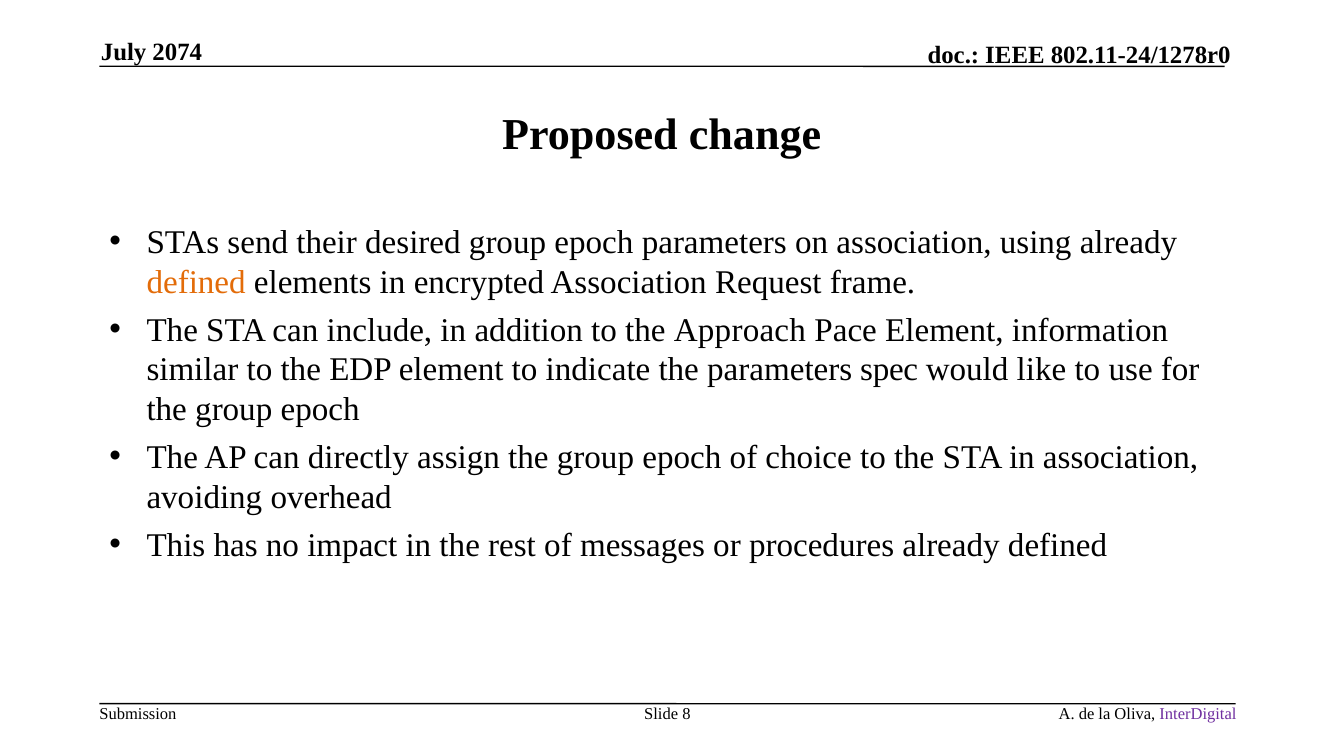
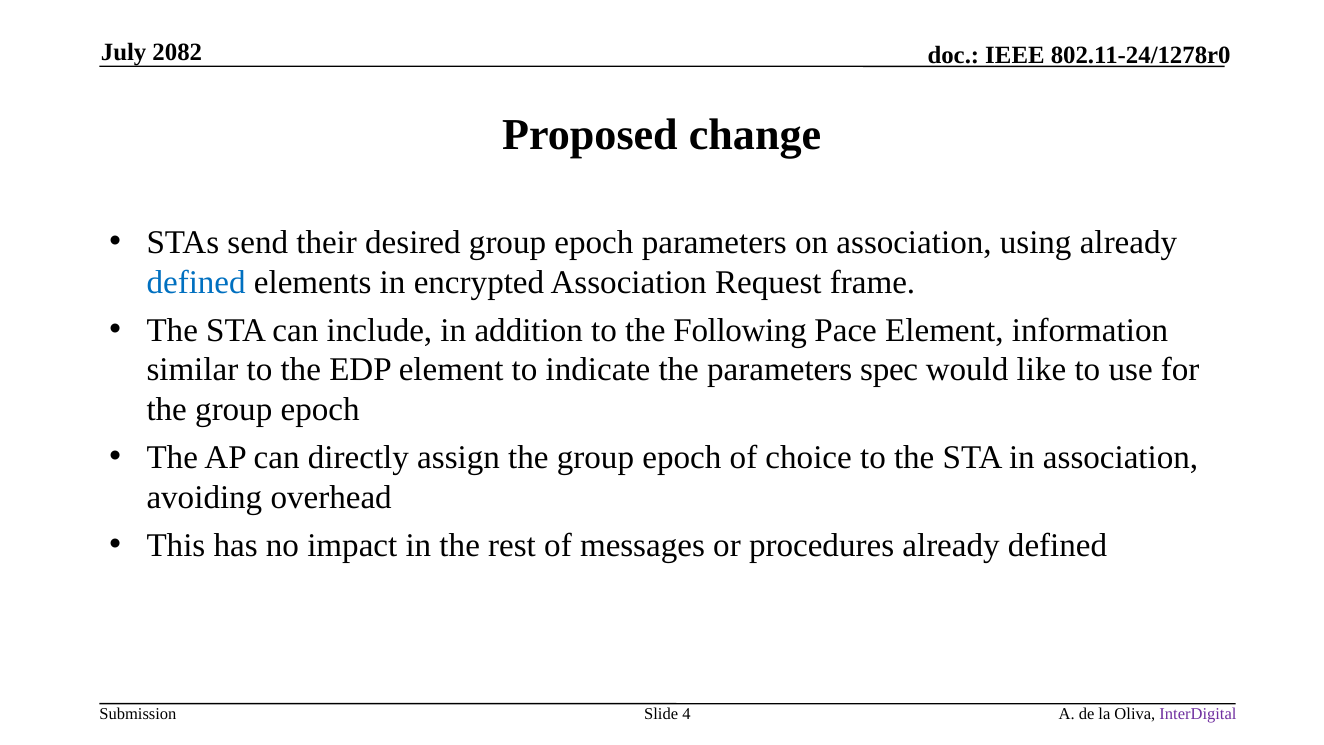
2074: 2074 -> 2082
defined at (196, 282) colour: orange -> blue
Approach: Approach -> Following
8: 8 -> 4
